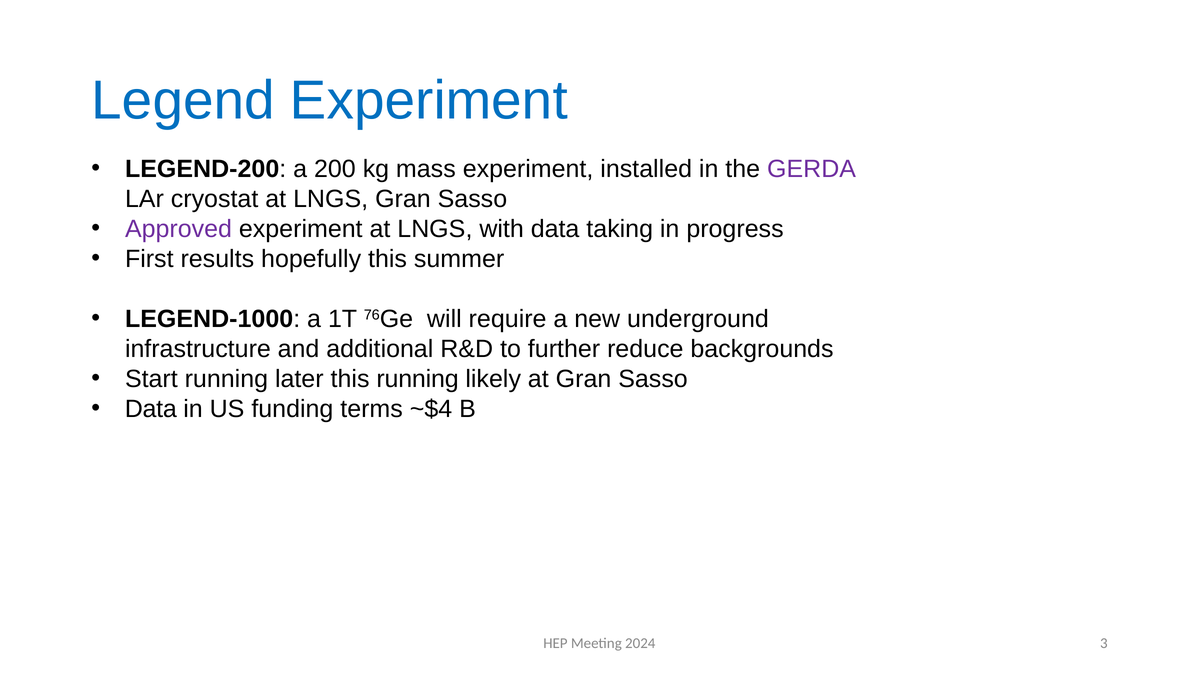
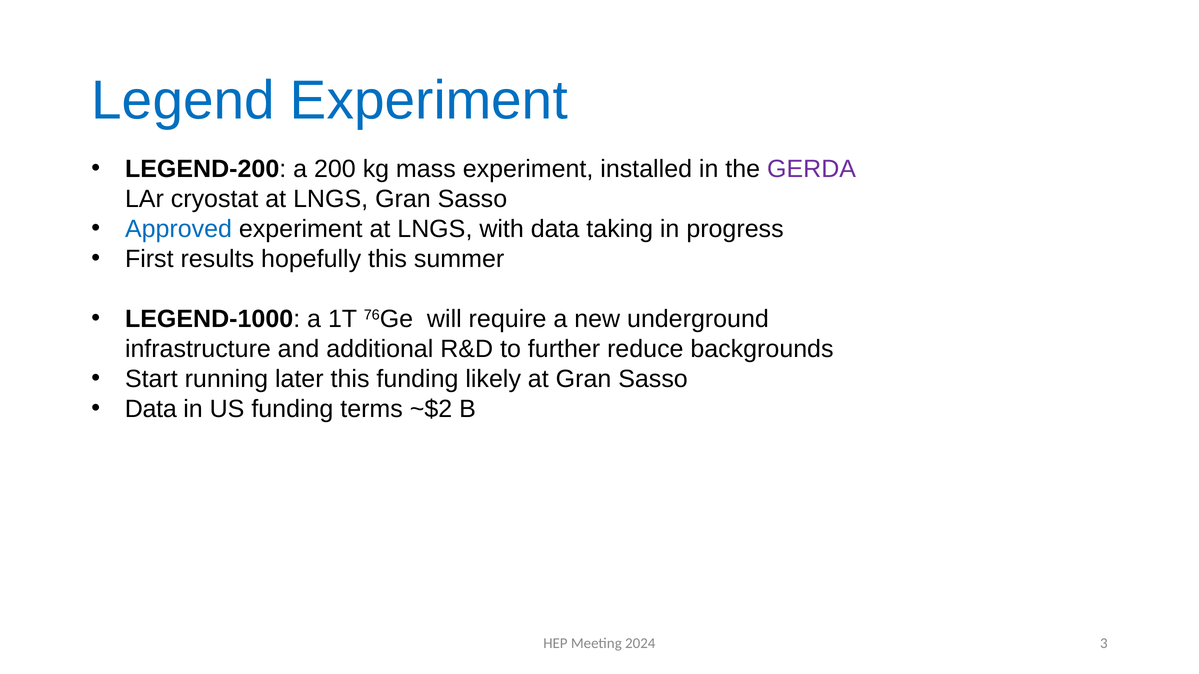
Approved colour: purple -> blue
this running: running -> funding
~$4: ~$4 -> ~$2
